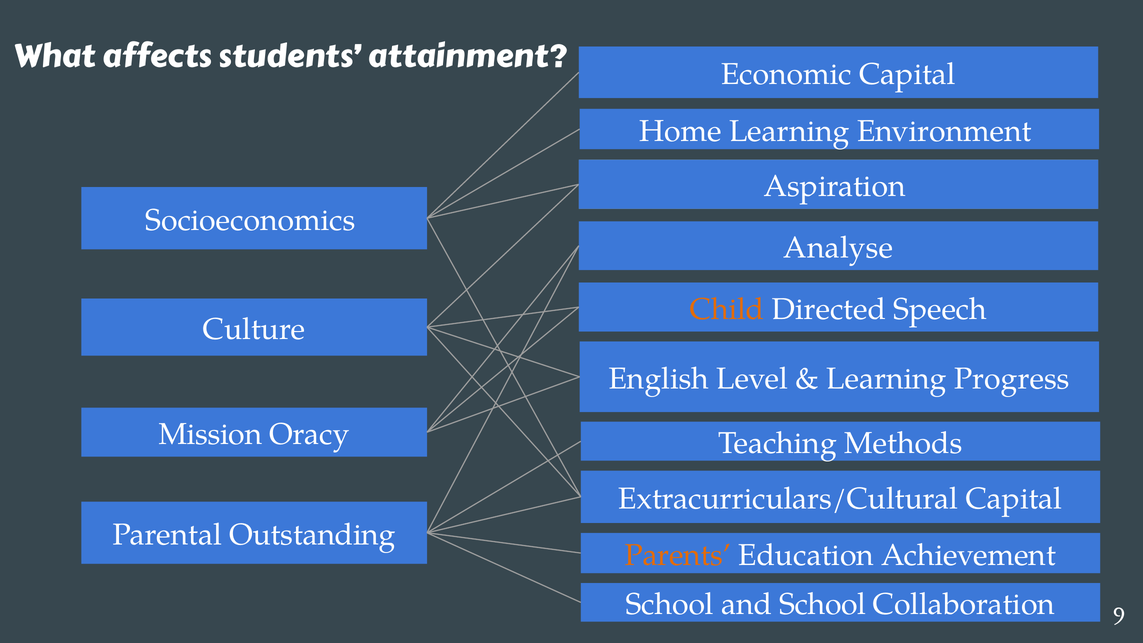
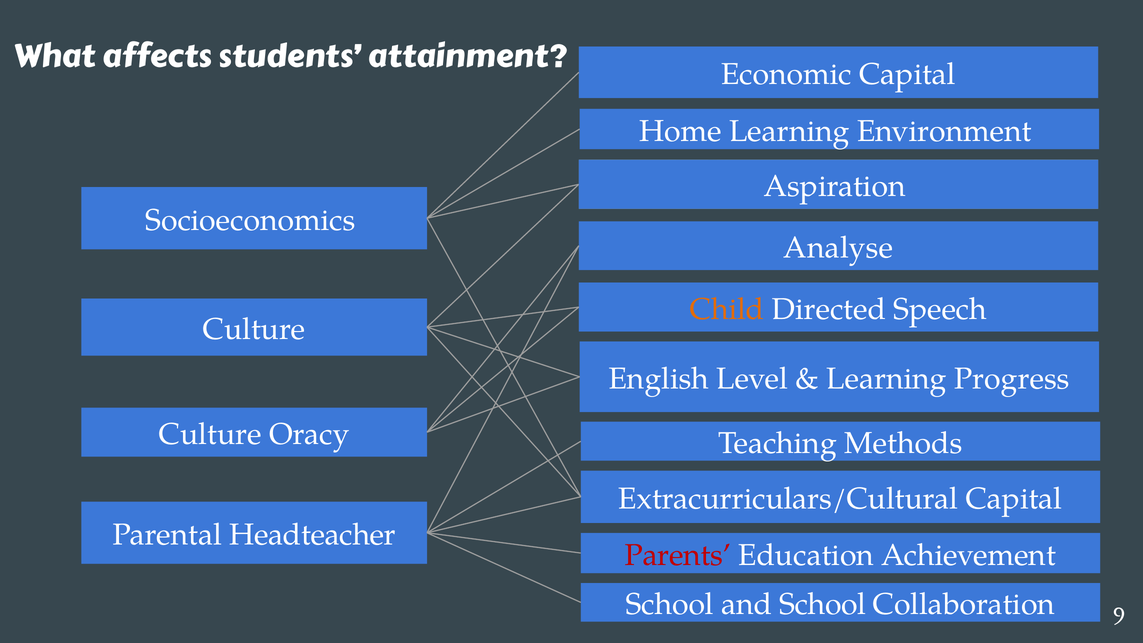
Mission at (210, 434): Mission -> Culture
Outstanding: Outstanding -> Headteacher
Parents colour: orange -> red
